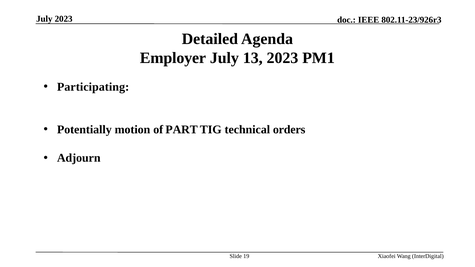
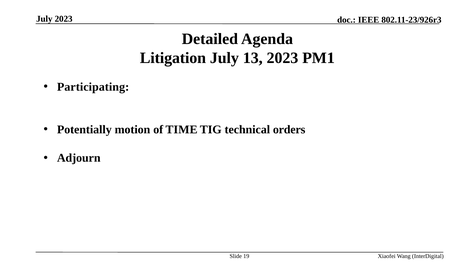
Employer: Employer -> Litigation
PART: PART -> TIME
